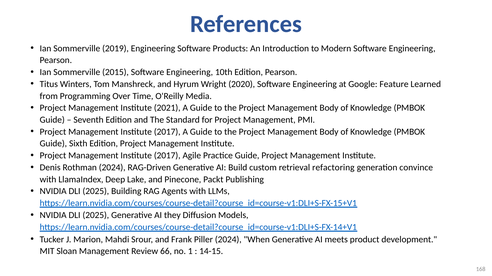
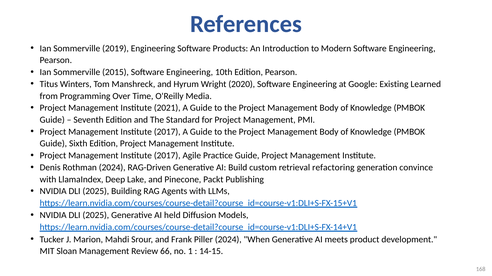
Feature: Feature -> Existing
they: they -> held
